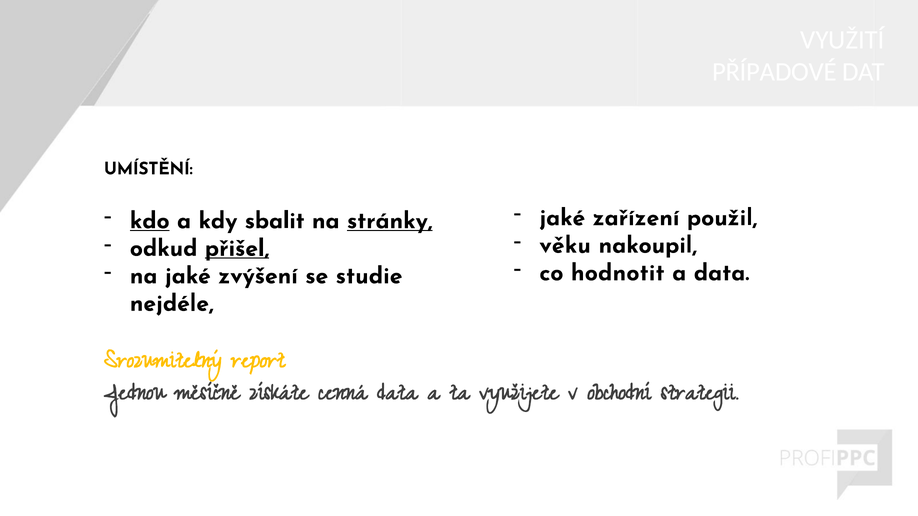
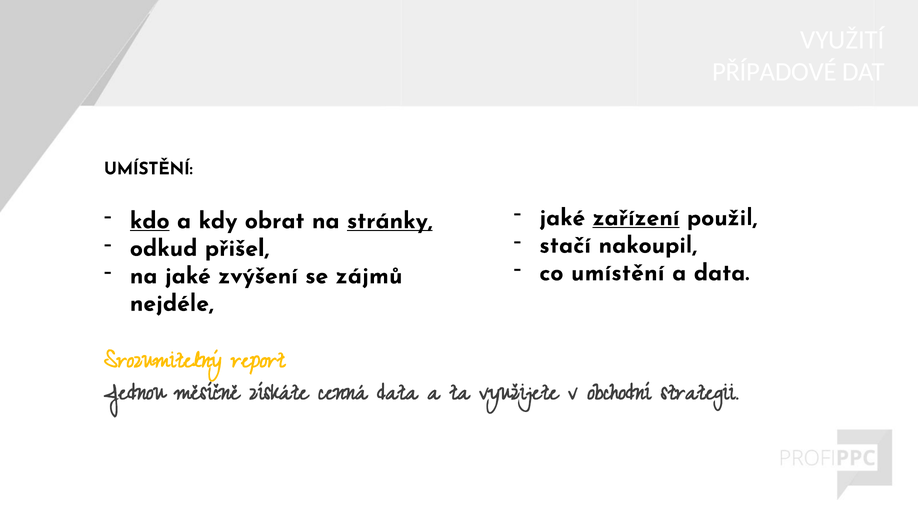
zařízení underline: none -> present
sbalit: sbalit -> obrat
věku: věku -> stačí
přišel underline: present -> none
co hodnotit: hodnotit -> umístění
studie: studie -> zájmů
